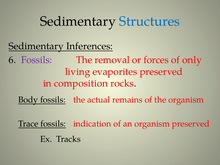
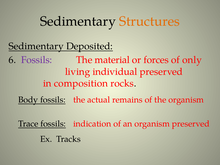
Structures colour: blue -> orange
Inferences: Inferences -> Deposited
removal: removal -> material
evaporites: evaporites -> individual
